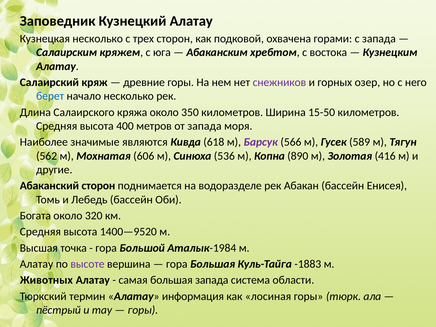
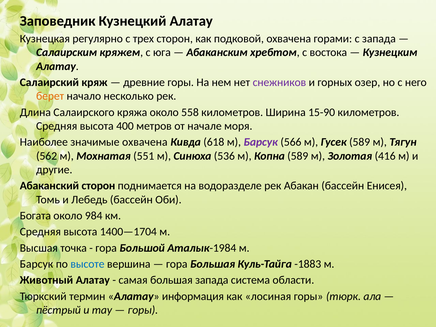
Кузнецкая несколько: несколько -> регулярно
берет colour: blue -> orange
350: 350 -> 558
15-50: 15-50 -> 15-90
от запада: запада -> начале
значимые являются: являются -> охвачена
606: 606 -> 551
Копна 890: 890 -> 589
320: 320 -> 984
1400—9520: 1400—9520 -> 1400—1704
Алатау at (37, 264): Алатау -> Барсук
высоте colour: purple -> blue
Животных: Животных -> Животный
